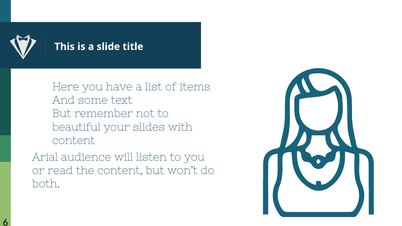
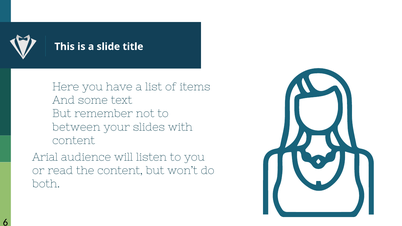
beautiful: beautiful -> between
